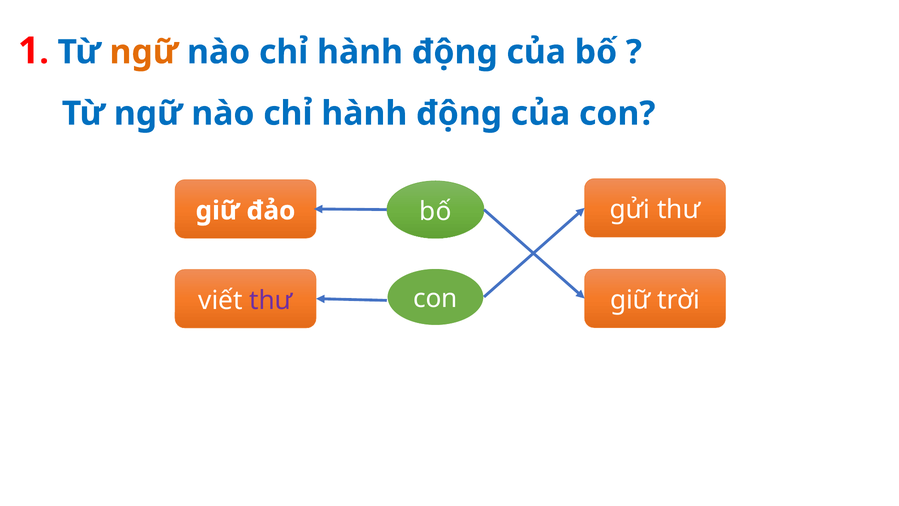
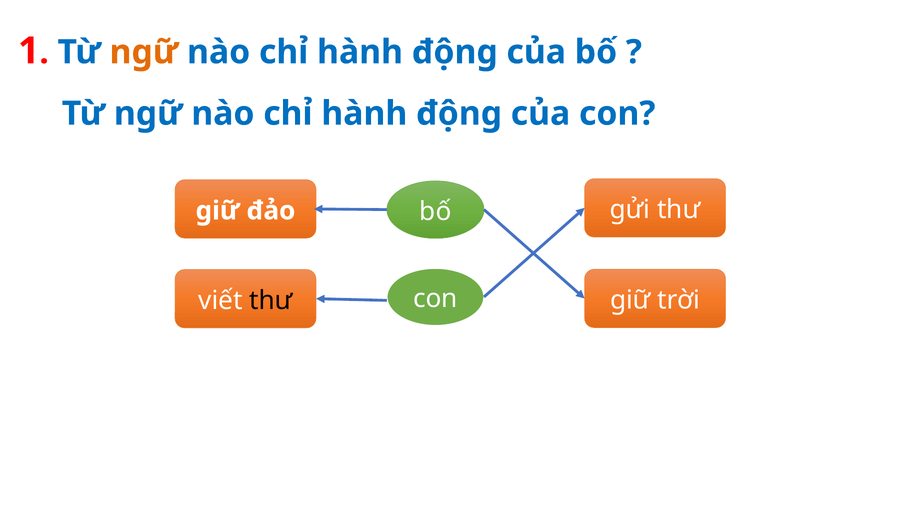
thư at (271, 300) colour: purple -> black
